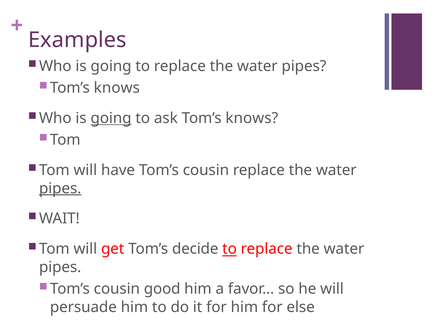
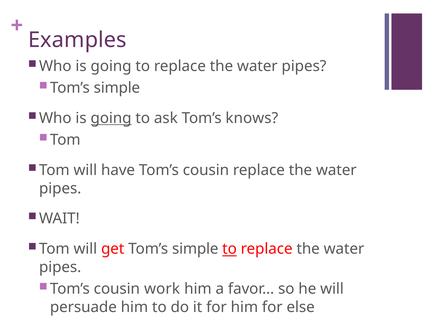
knows at (117, 88): knows -> simple
pipes at (60, 188) underline: present -> none
get Tom’s decide: decide -> simple
good: good -> work
